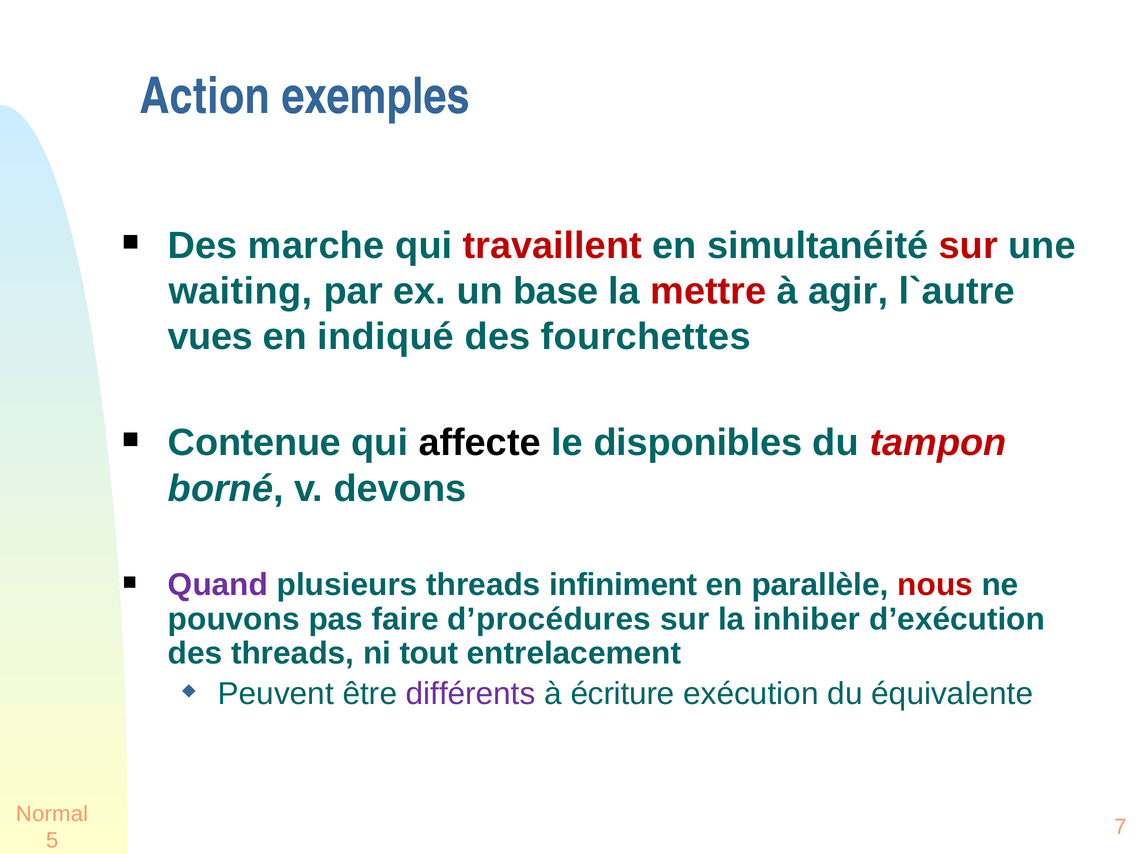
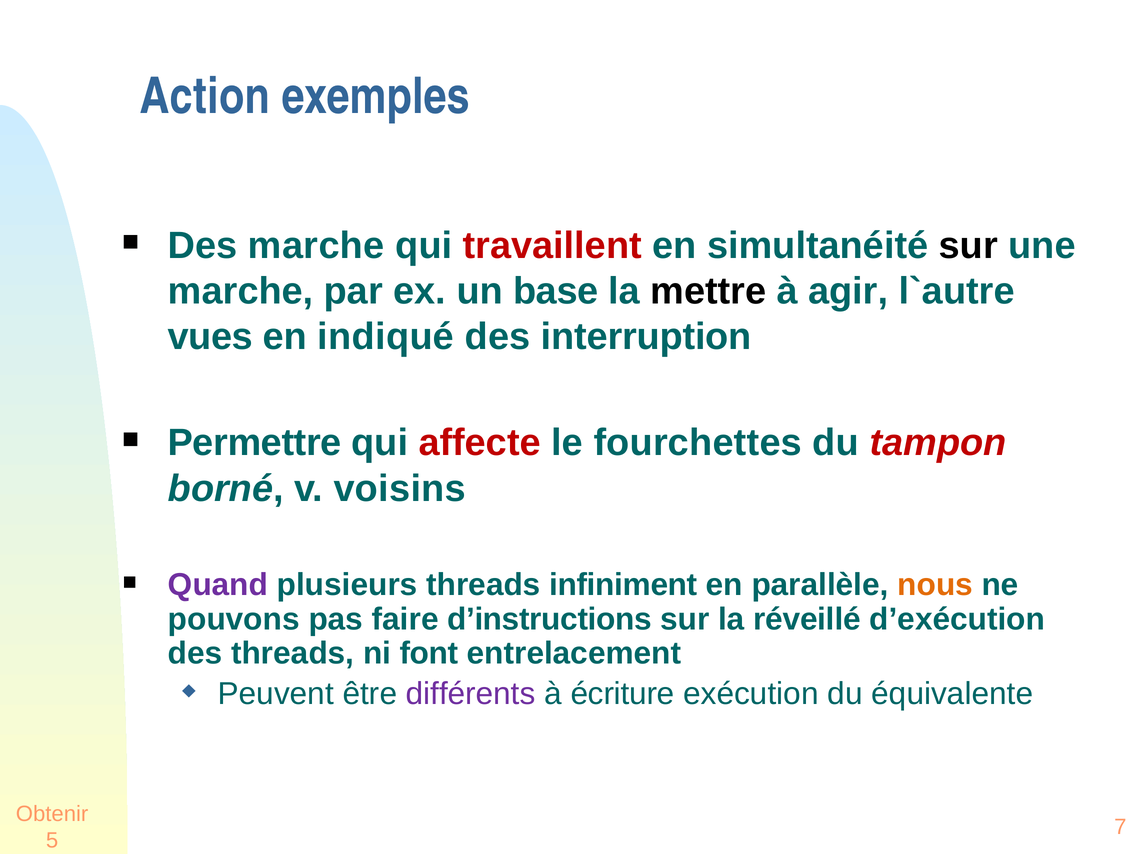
sur at (968, 245) colour: red -> black
waiting at (240, 291): waiting -> marche
mettre colour: red -> black
fourchettes: fourchettes -> interruption
Contenue: Contenue -> Permettre
affecte colour: black -> red
disponibles: disponibles -> fourchettes
devons: devons -> voisins
nous colour: red -> orange
d’procédures: d’procédures -> d’instructions
inhiber: inhiber -> réveillé
tout: tout -> font
Normal: Normal -> Obtenir
